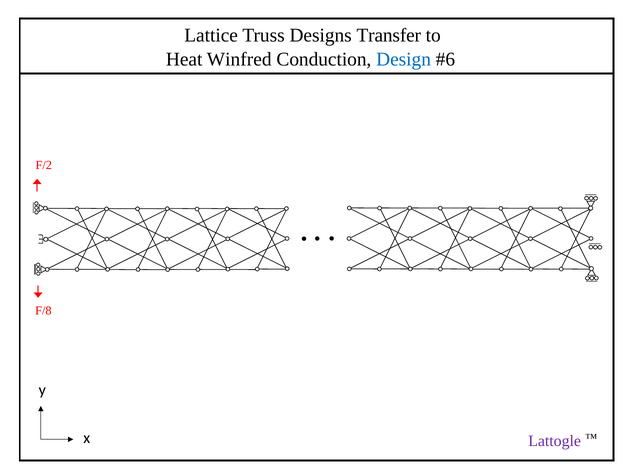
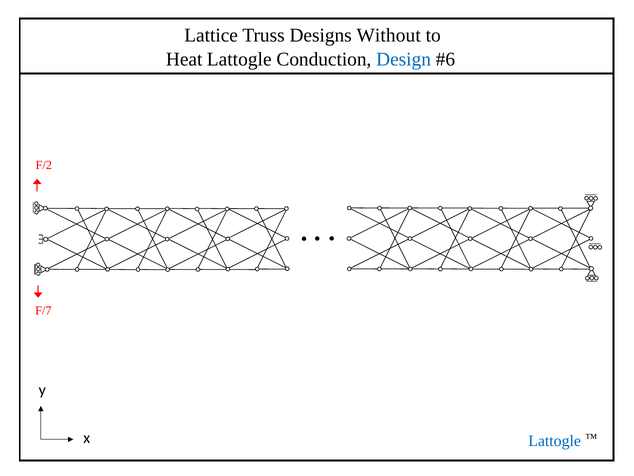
Transfer: Transfer -> Without
Heat Winfred: Winfred -> Lattogle
F/8: F/8 -> F/7
Lattogle at (555, 440) colour: purple -> blue
